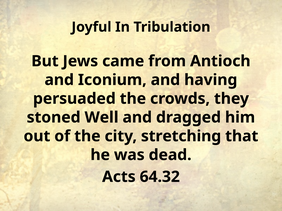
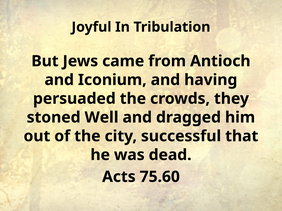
stretching: stretching -> successful
64.32: 64.32 -> 75.60
